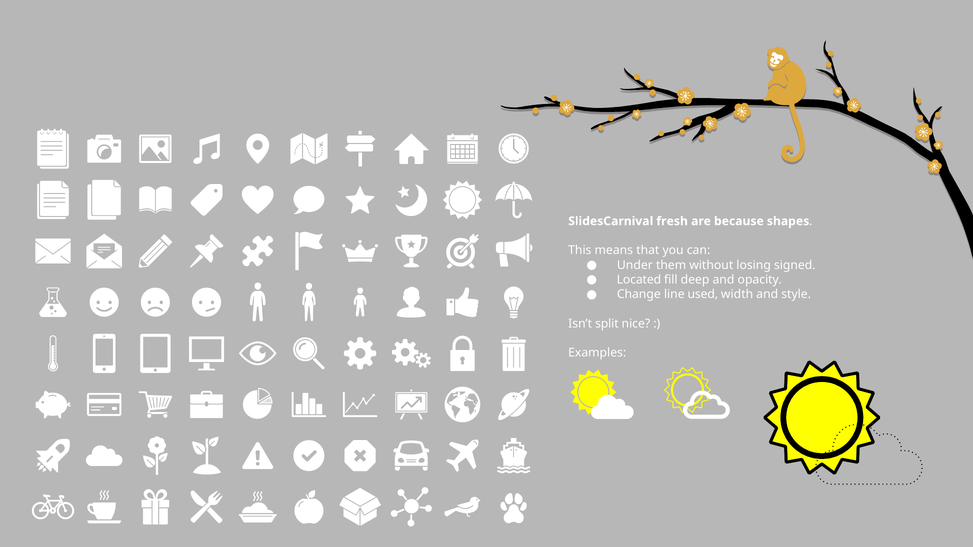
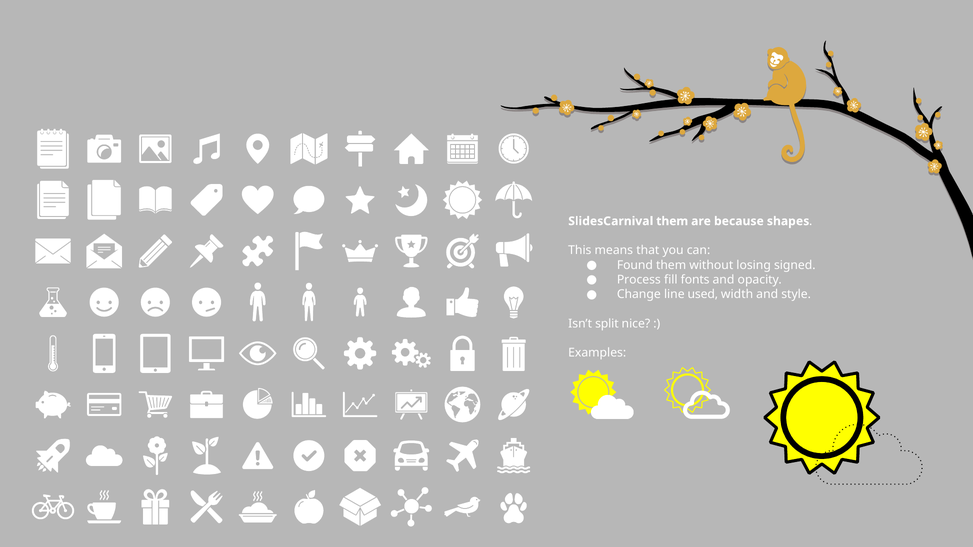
SlidesCarnival fresh: fresh -> them
Under: Under -> Found
Located: Located -> Process
deep: deep -> fonts
